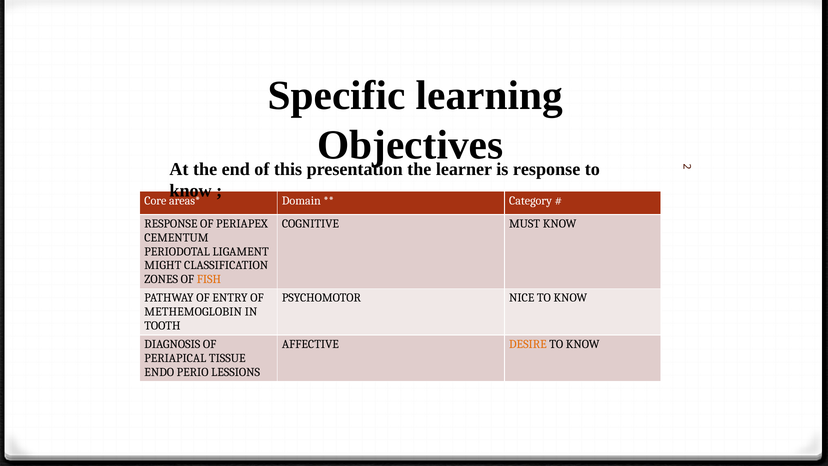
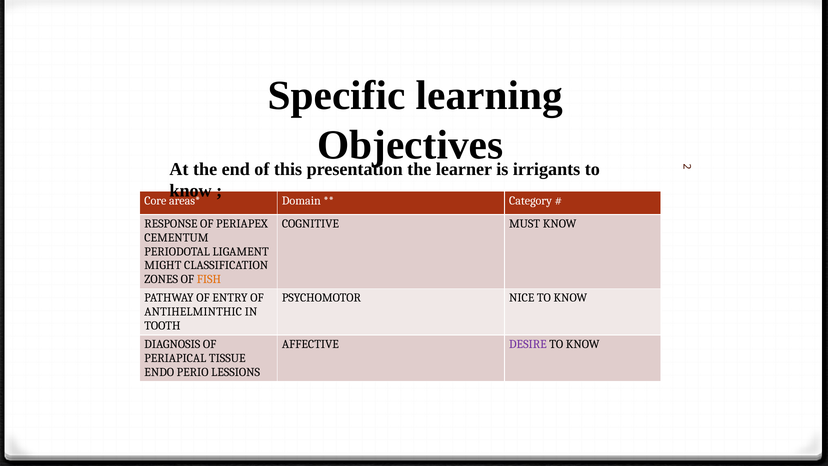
is response: response -> irrigants
METHEMOGLOBIN: METHEMOGLOBIN -> ANTIHELMINTHIC
DESIRE colour: orange -> purple
